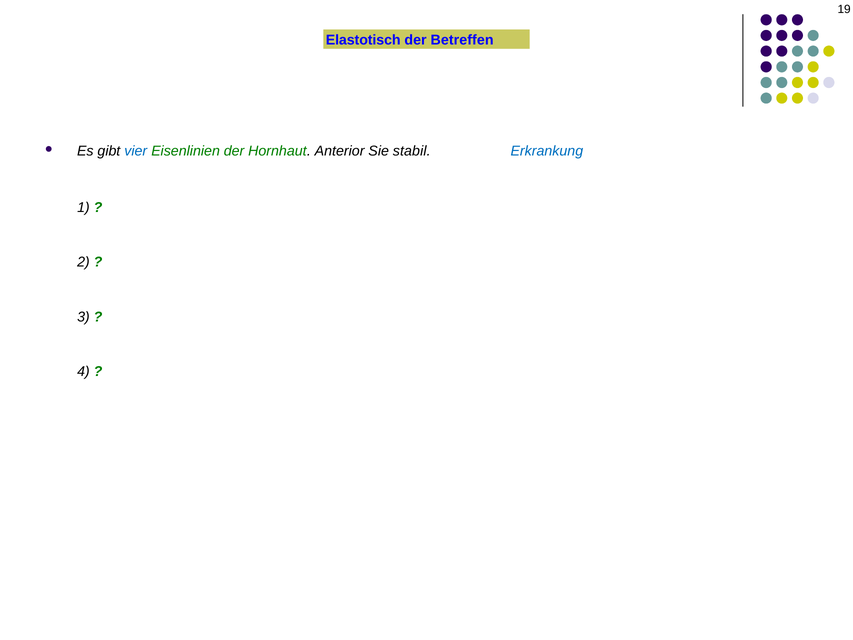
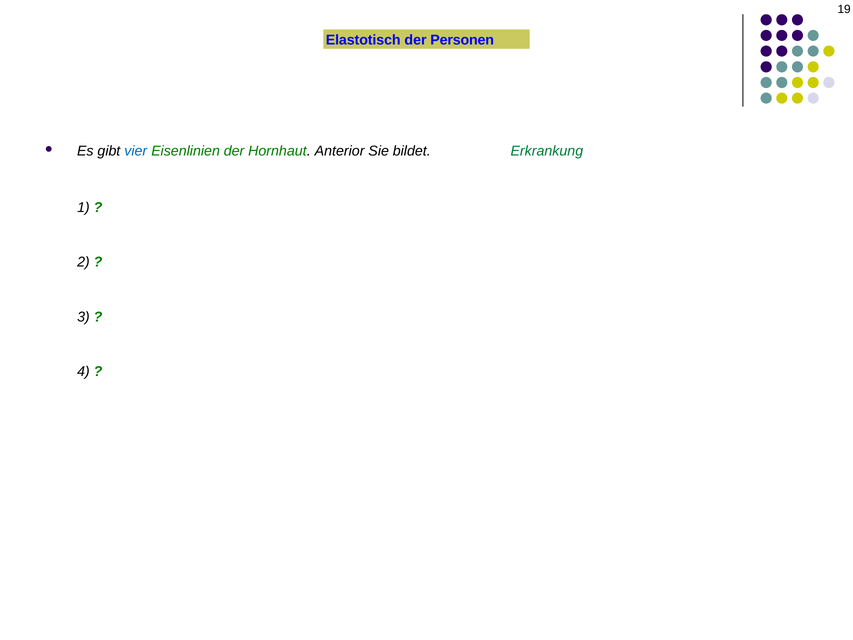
Betreffen: Betreffen -> Personen
stabil: stabil -> bildet
Erkrankung colour: blue -> green
